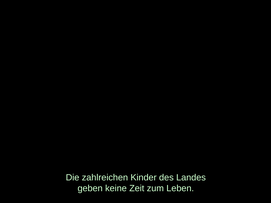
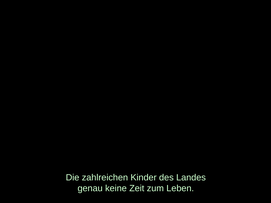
geben: geben -> genau
